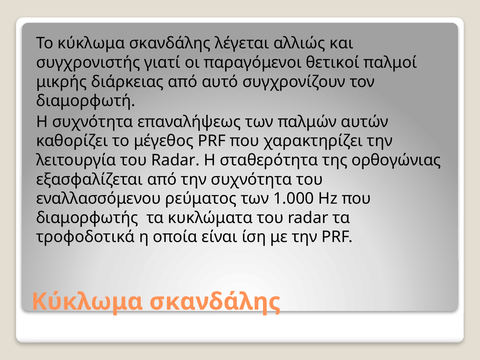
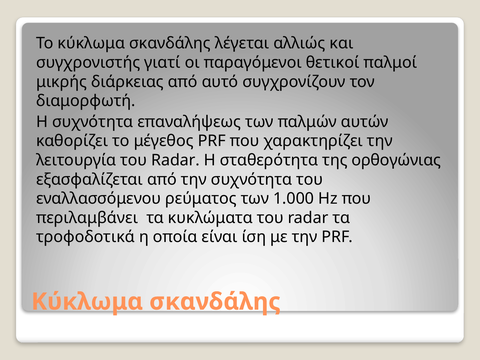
διαμορφωτής: διαμορφωτής -> περιλαμβάνει
